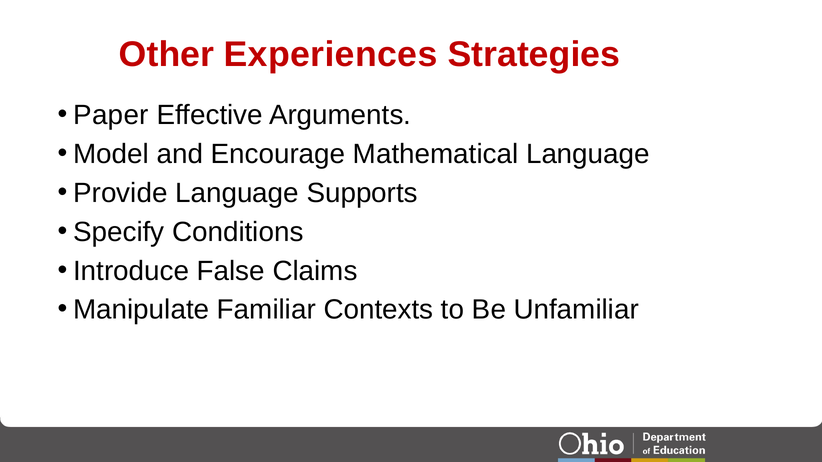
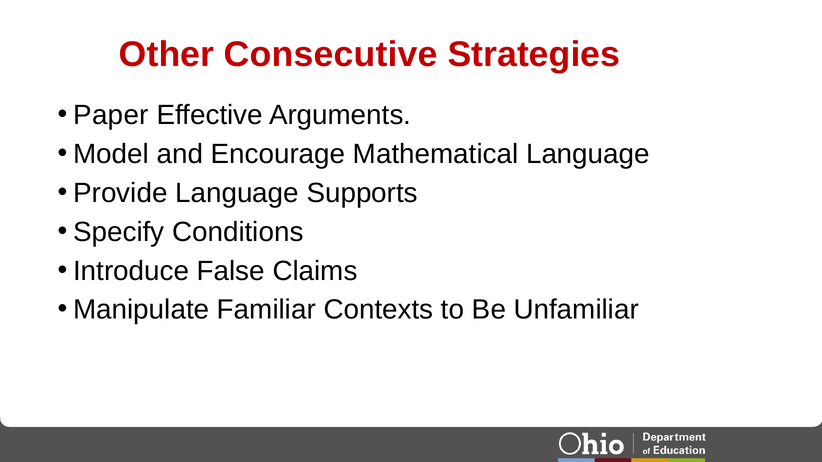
Experiences: Experiences -> Consecutive
